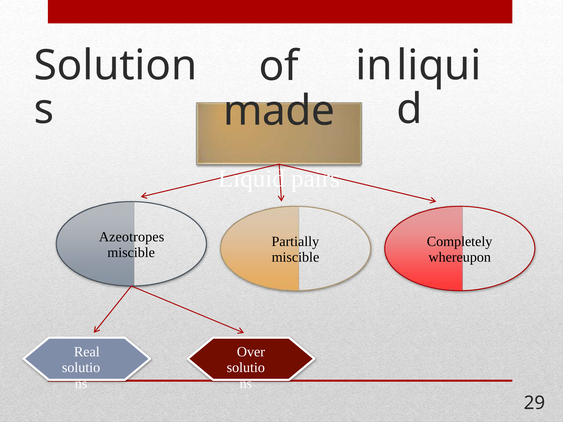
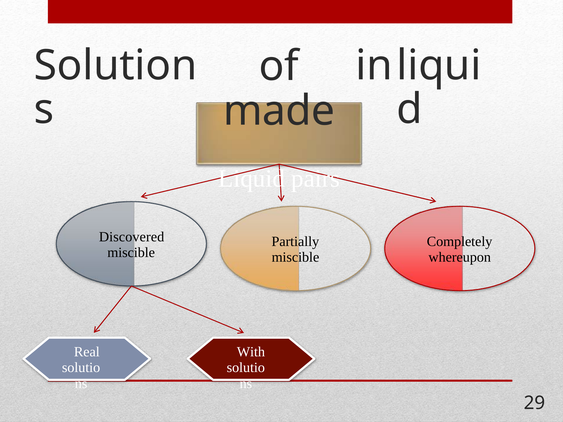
Azeotropes: Azeotropes -> Discovered
Over: Over -> With
